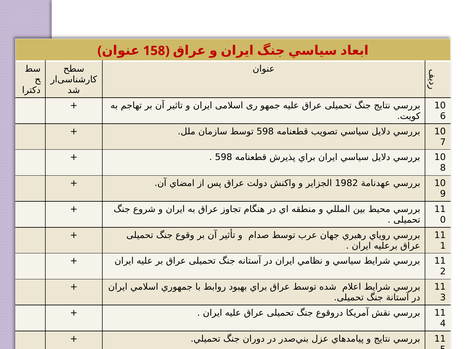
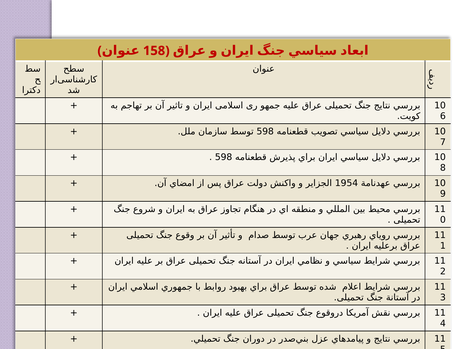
1982: 1982 -> 1954
